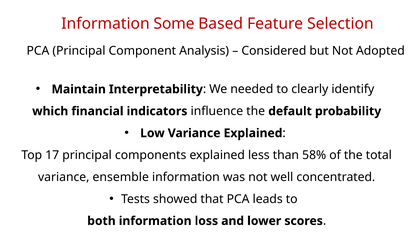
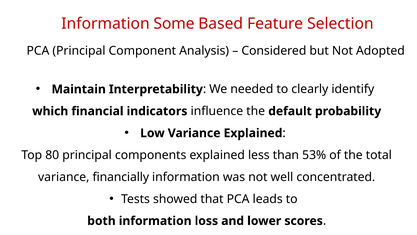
17: 17 -> 80
58%: 58% -> 53%
ensemble: ensemble -> financially
